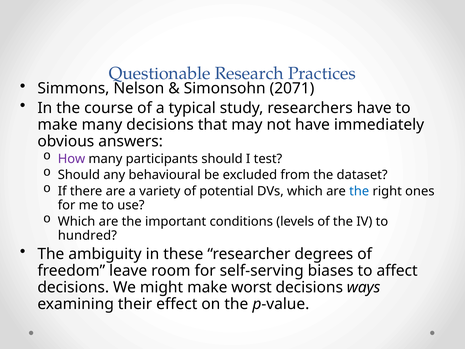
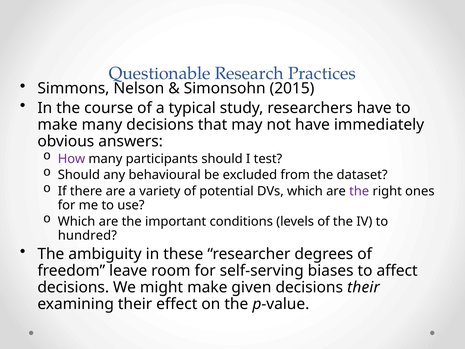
2071: 2071 -> 2015
the at (359, 191) colour: blue -> purple
worst: worst -> given
decisions ways: ways -> their
